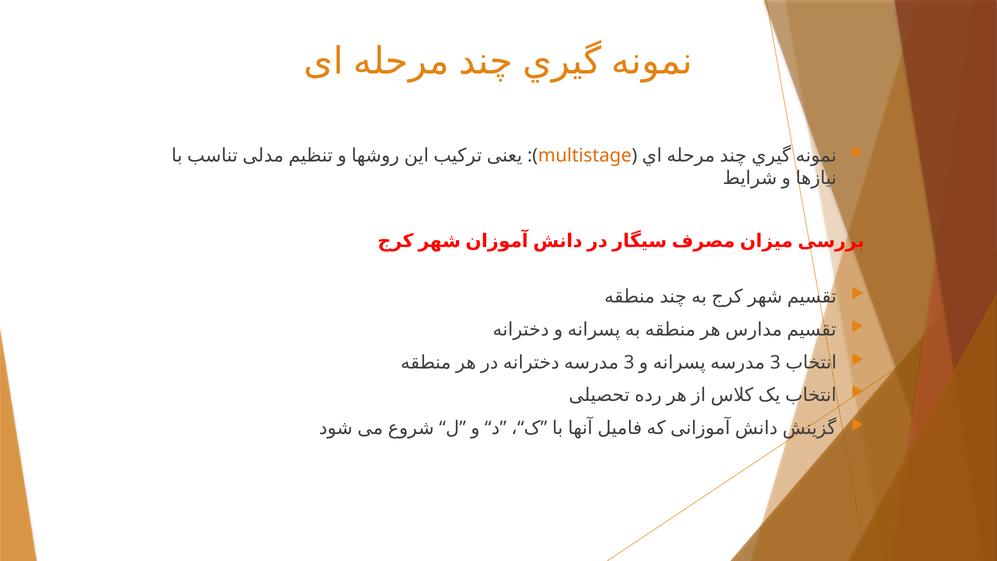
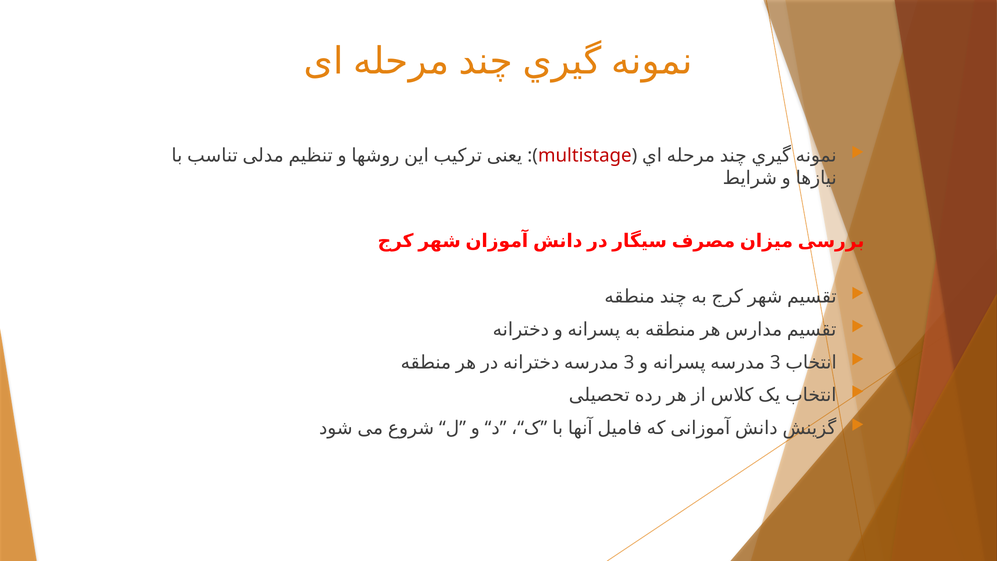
multistage colour: orange -> red
